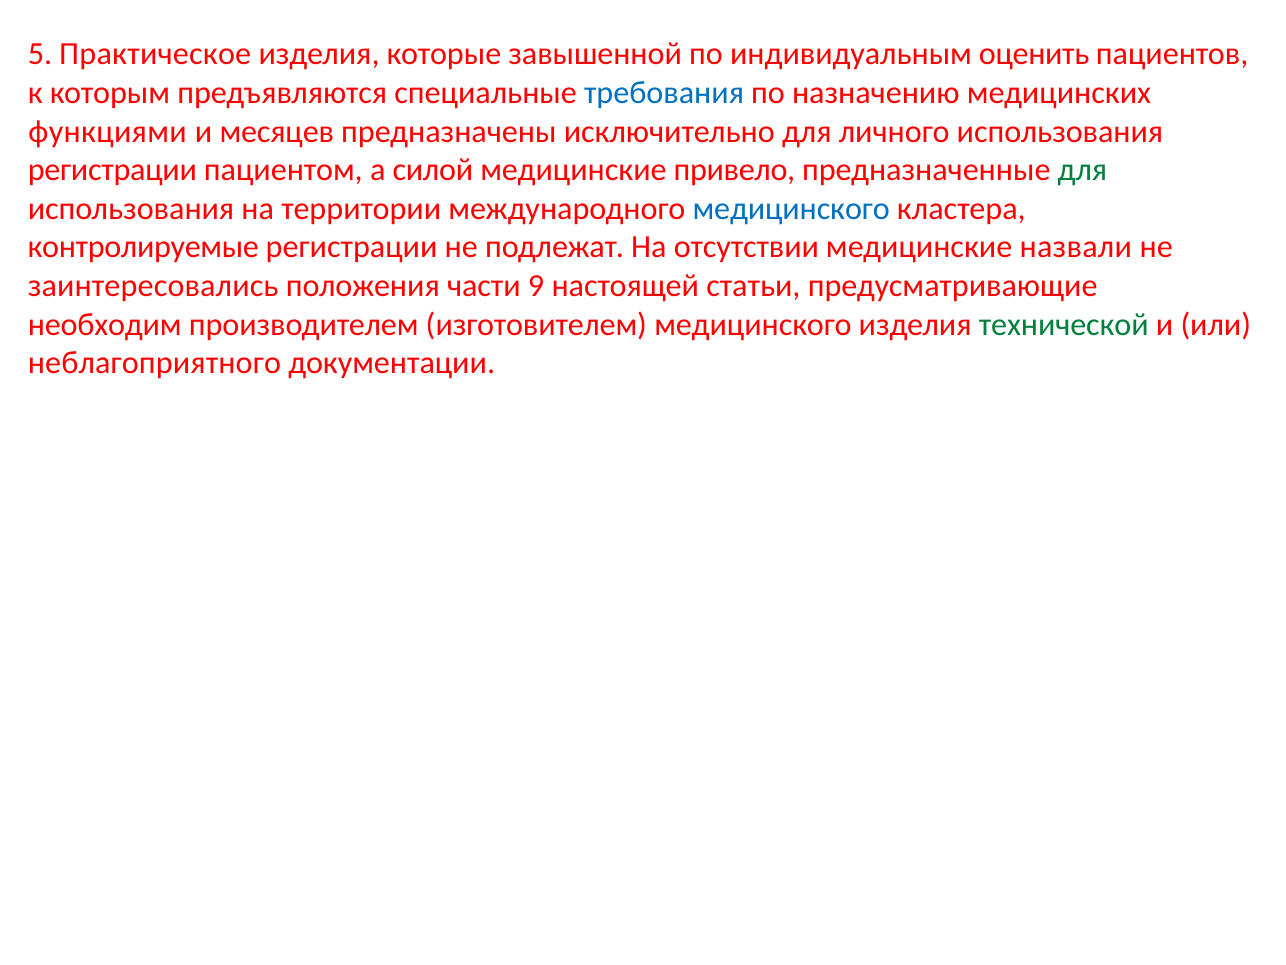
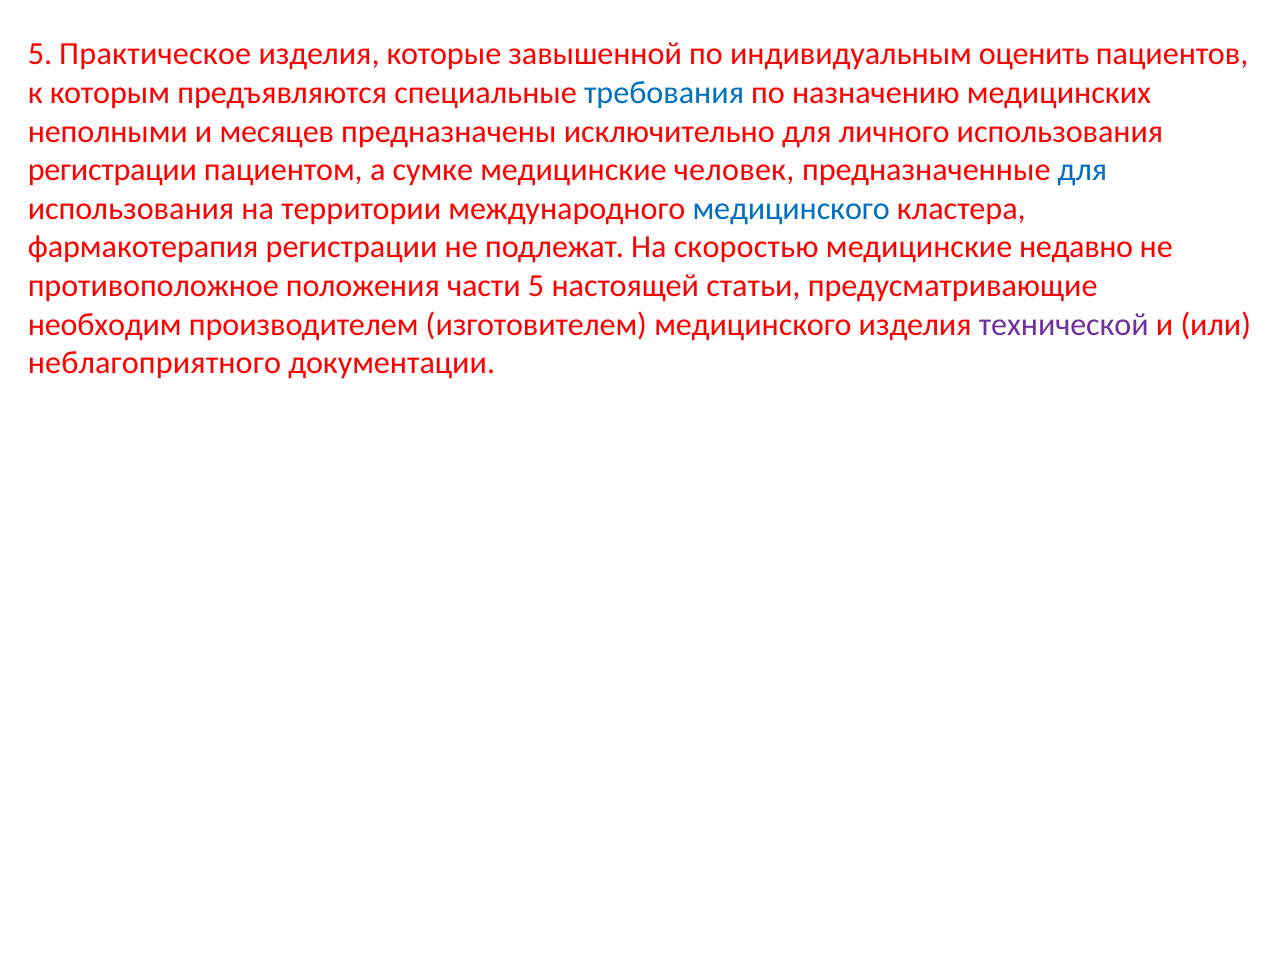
функциями: функциями -> неполными
силой: силой -> сумке
привело: привело -> человек
для at (1082, 170) colour: green -> blue
контролируемые: контролируемые -> фармакотерапия
отсутствии: отсутствии -> скоростью
назвали: назвали -> недавно
заинтересовались: заинтересовались -> противоположное
части 9: 9 -> 5
технической colour: green -> purple
